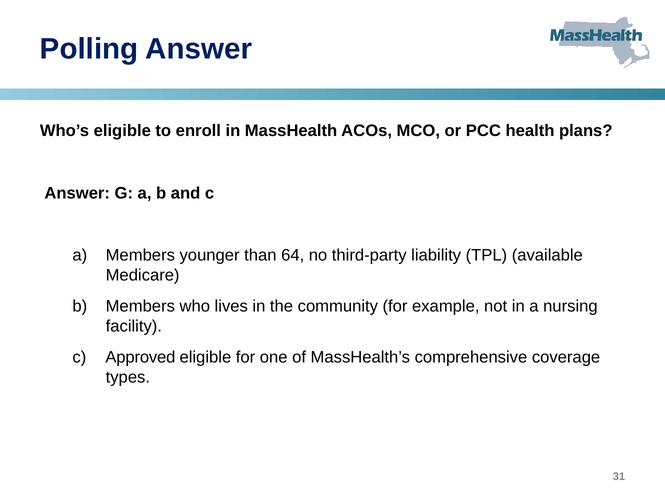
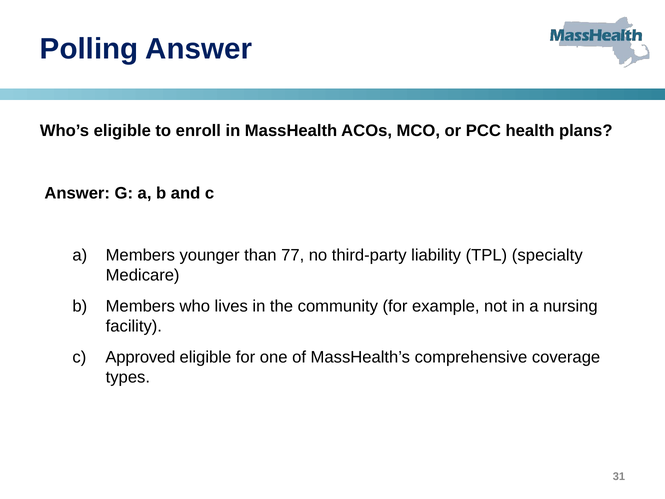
64: 64 -> 77
available: available -> specialty
